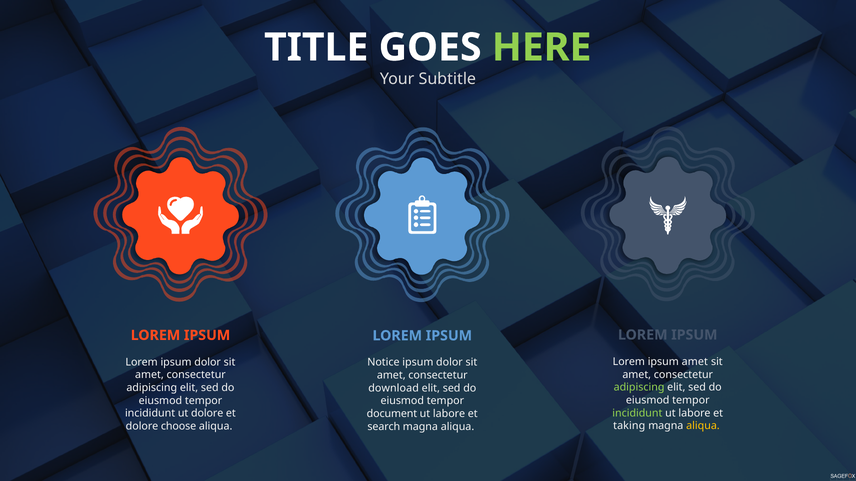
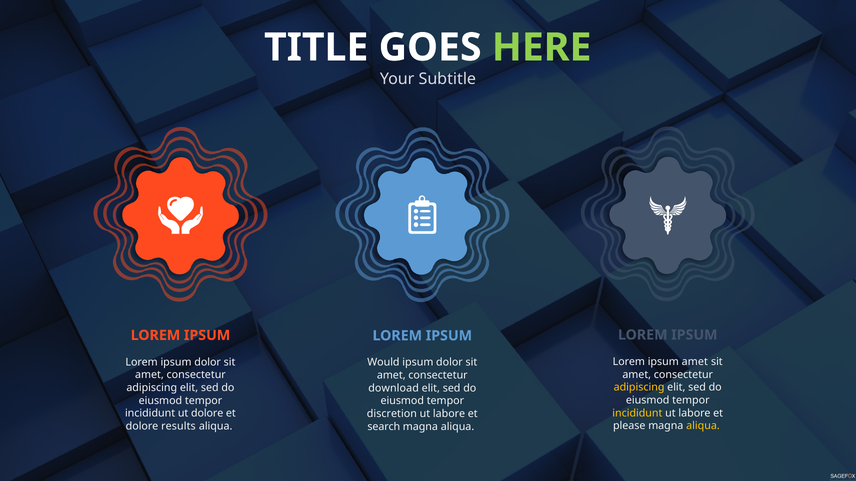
Notice: Notice -> Would
adipiscing at (639, 388) colour: light green -> yellow
incididunt at (637, 413) colour: light green -> yellow
document: document -> discretion
taking: taking -> please
choose: choose -> results
